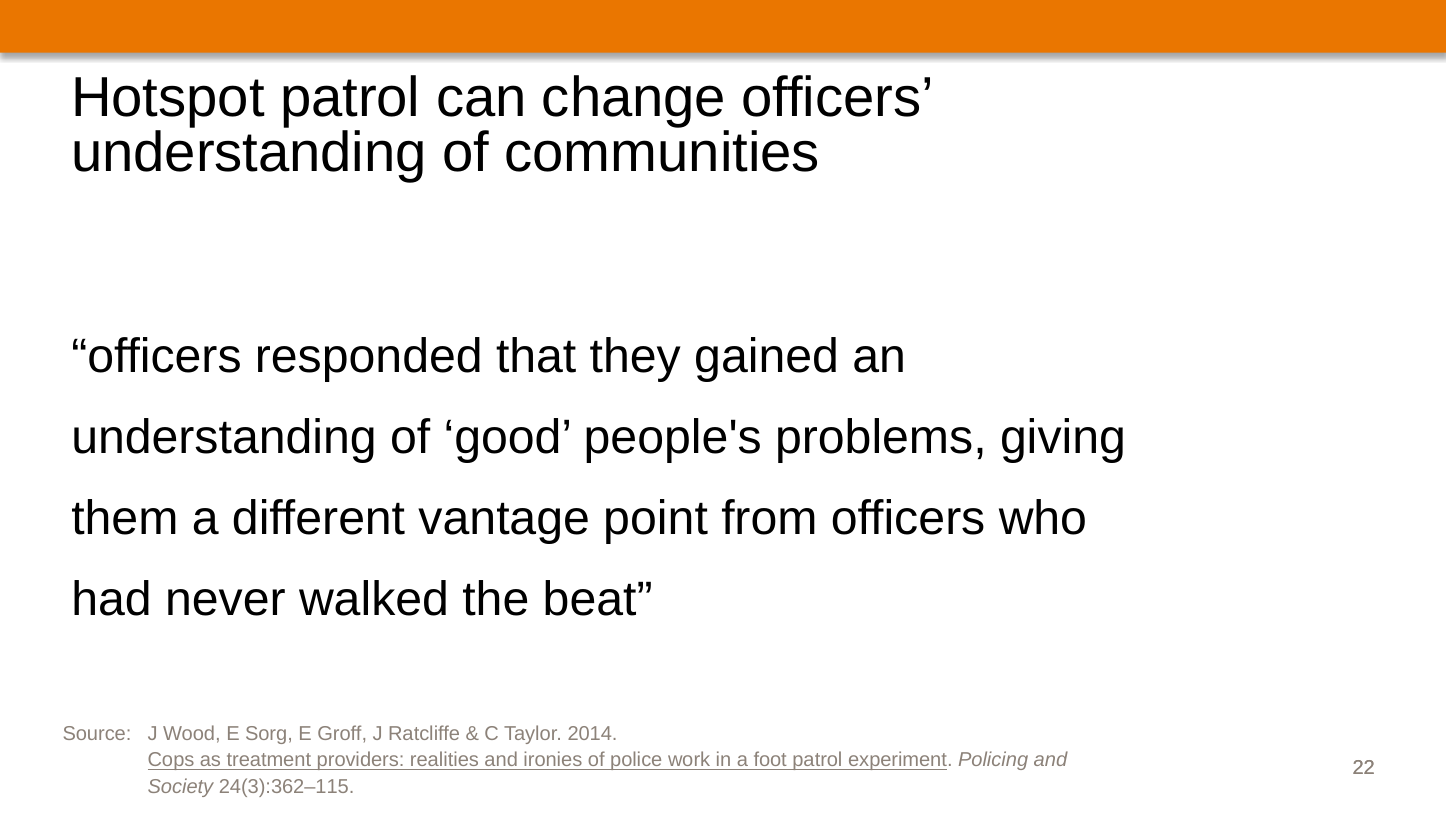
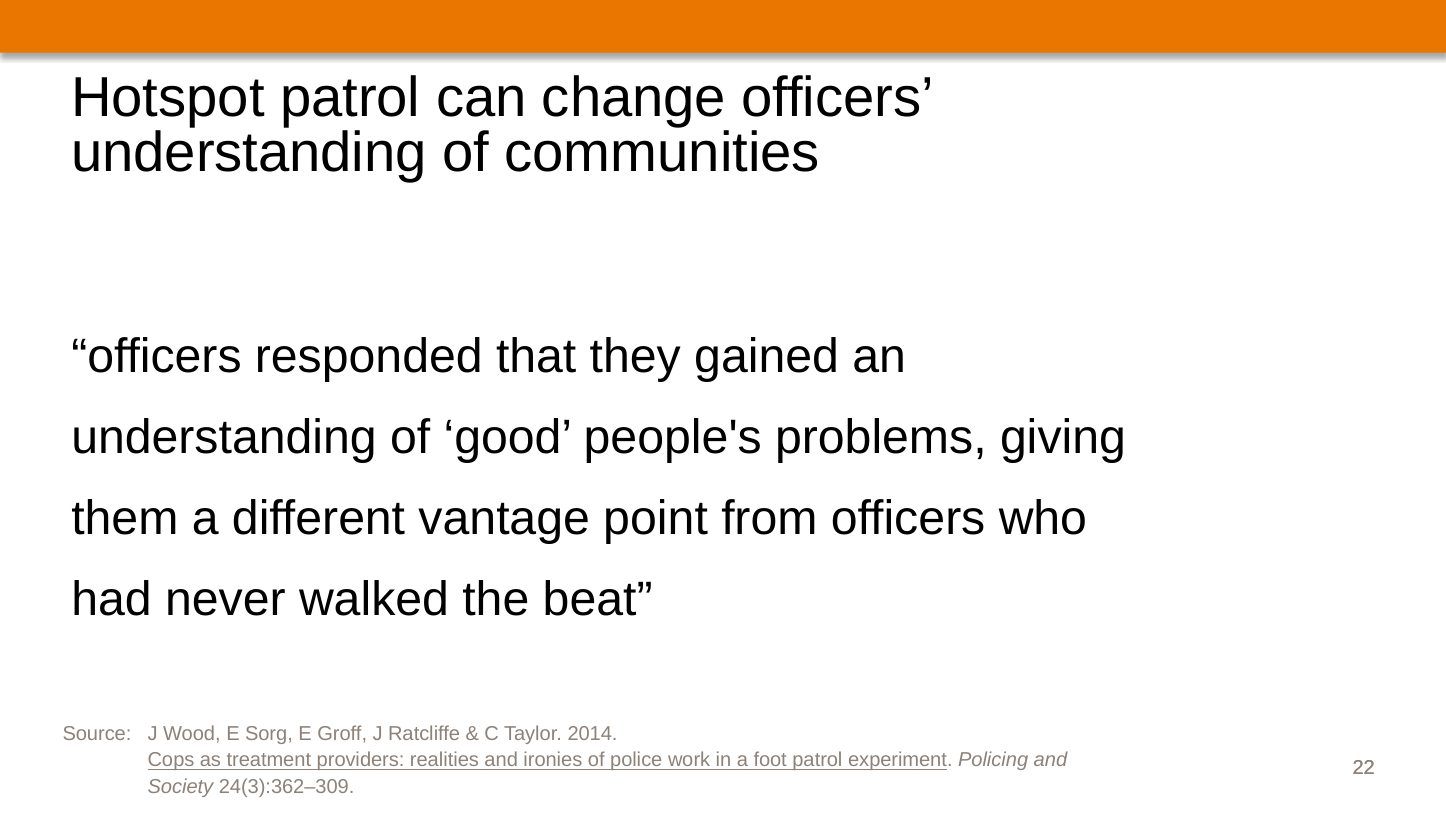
24(3):362–115: 24(3):362–115 -> 24(3):362–309
